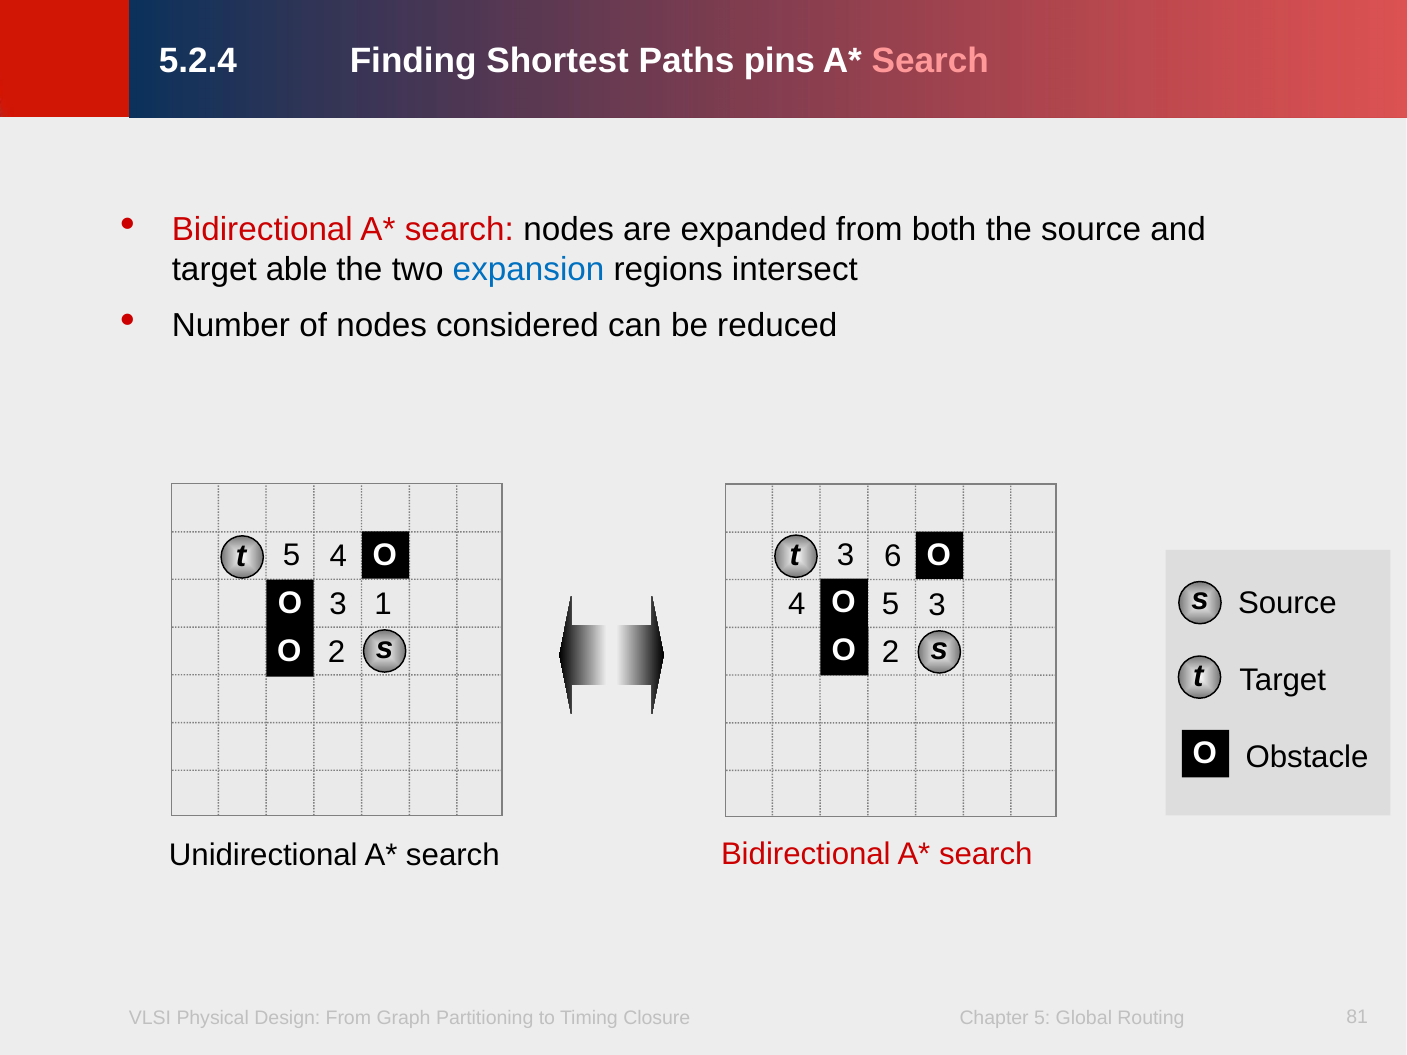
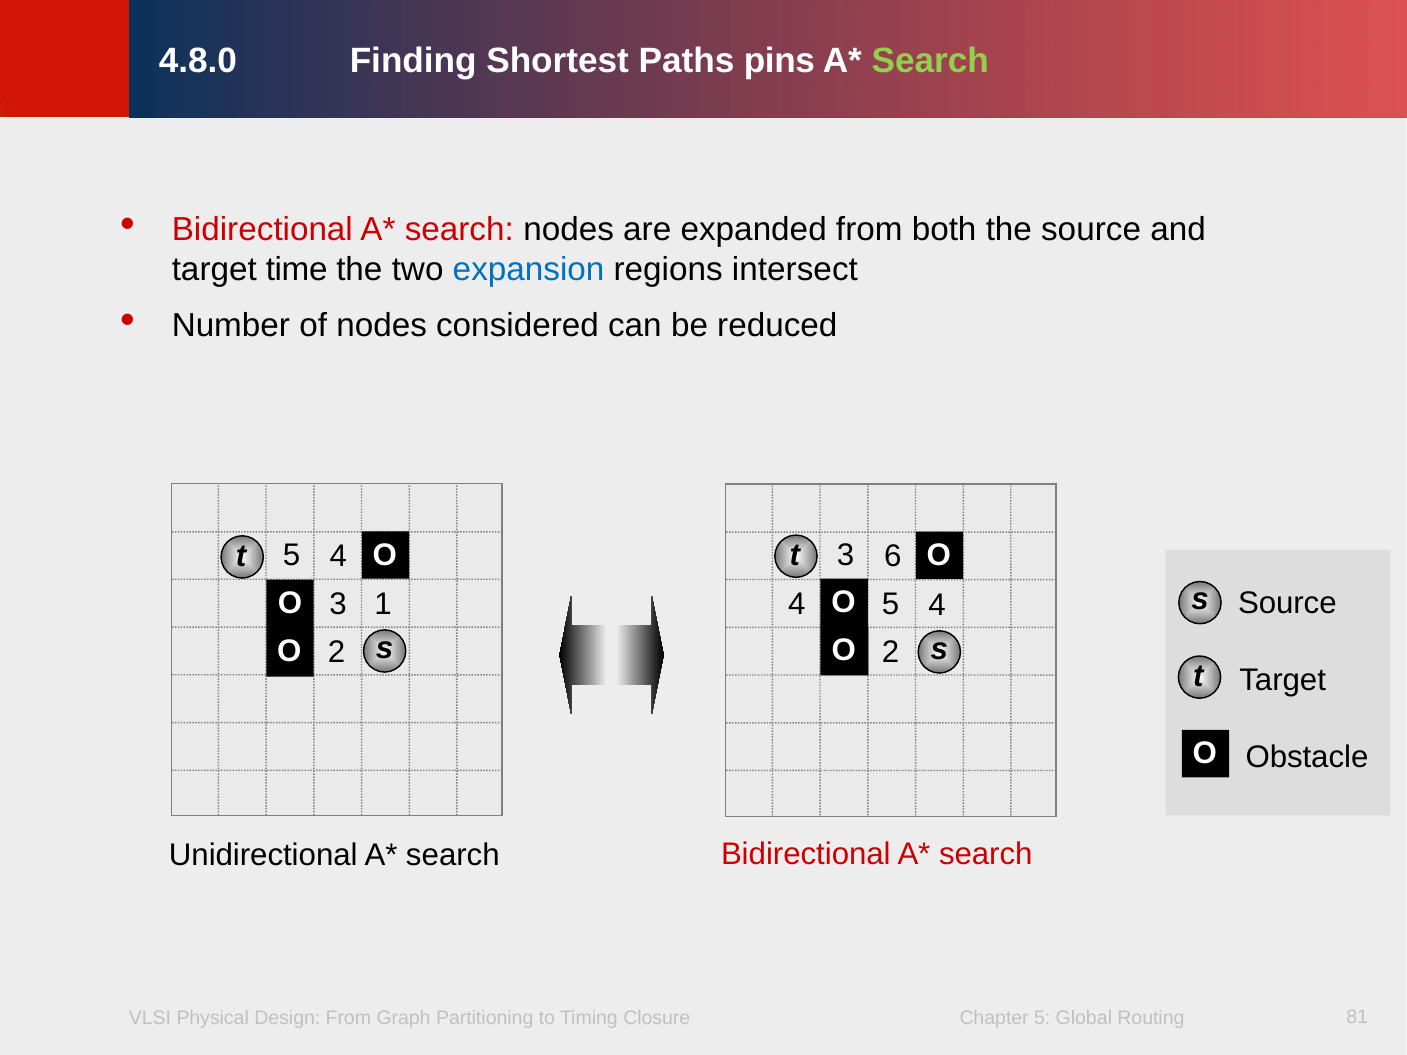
5.2.4: 5.2.4 -> 4.8.0
Search at (930, 61) colour: pink -> light green
able: able -> time
3 at (937, 605): 3 -> 4
